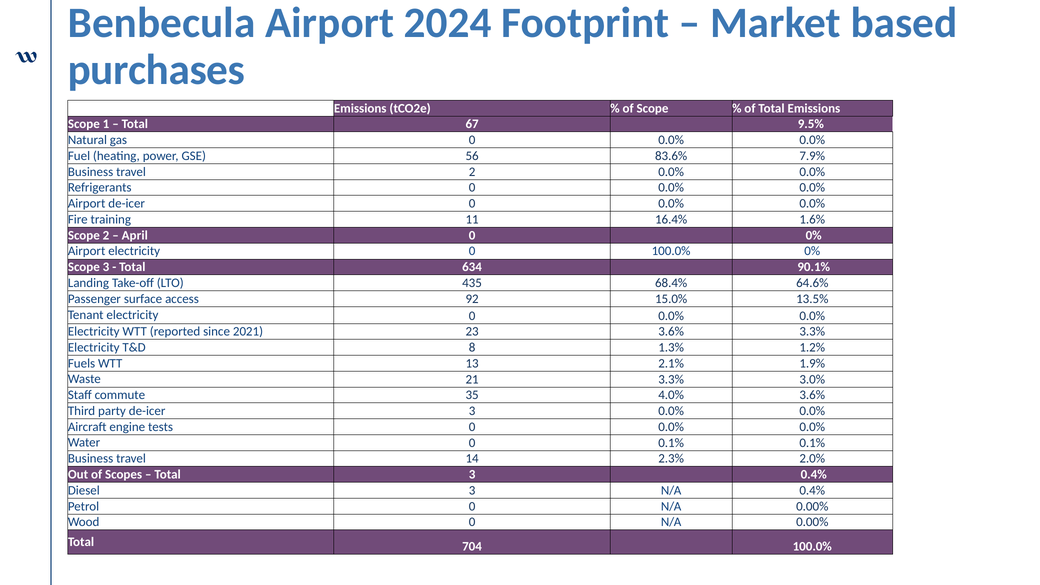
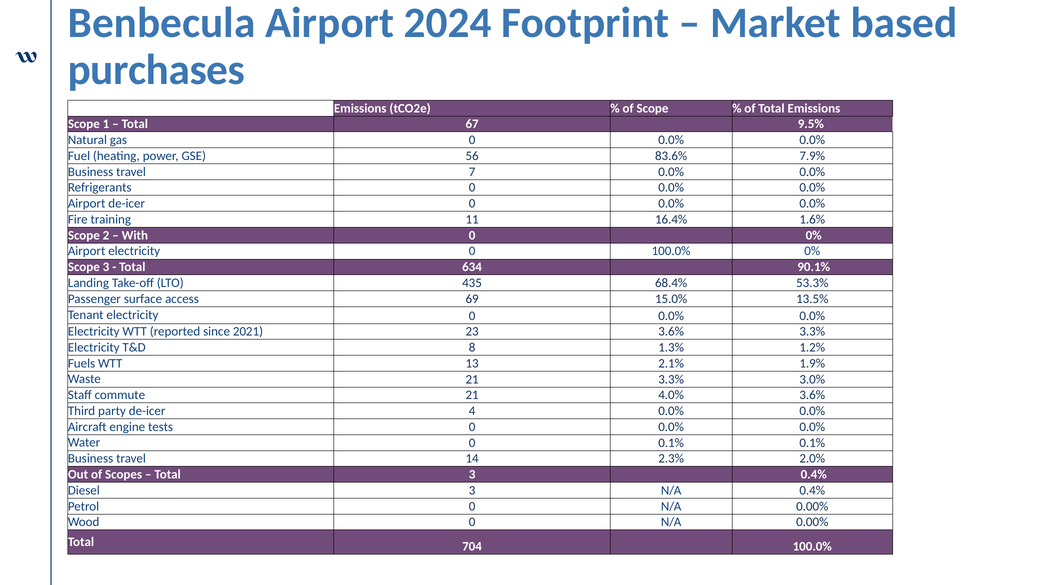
travel 2: 2 -> 7
April: April -> With
64.6%: 64.6% -> 53.3%
92: 92 -> 69
commute 35: 35 -> 21
de-icer 3: 3 -> 4
